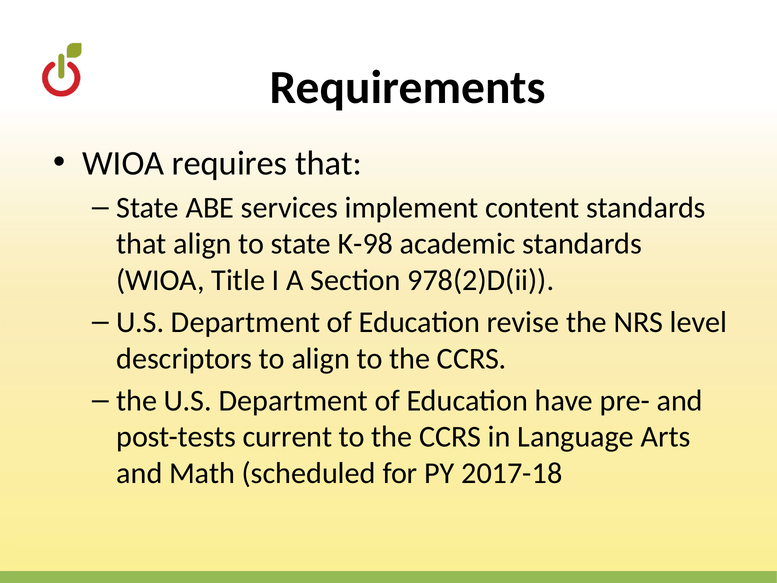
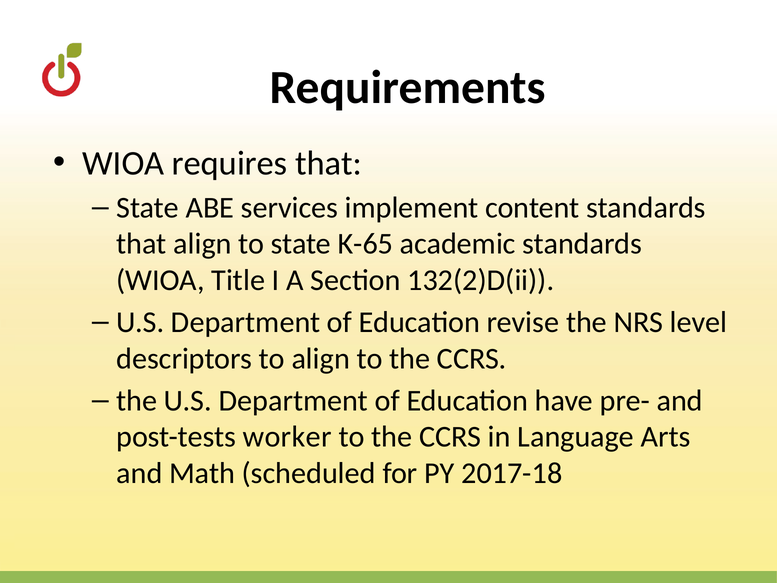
K-98: K-98 -> K-65
978(2)D(ii: 978(2)D(ii -> 132(2)D(ii
current: current -> worker
